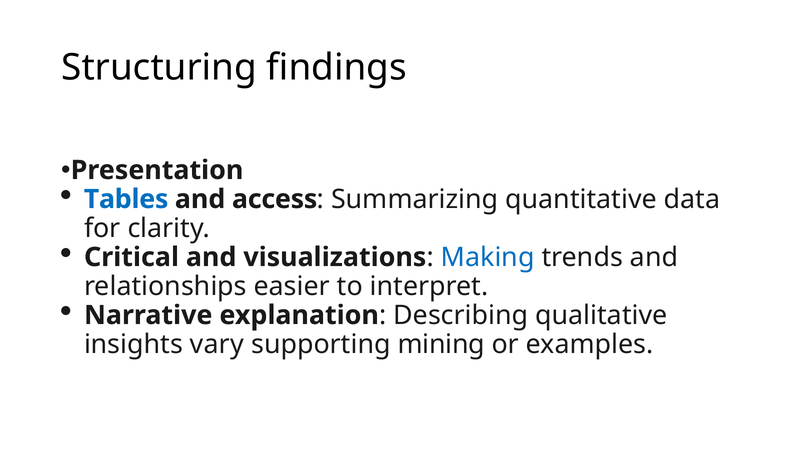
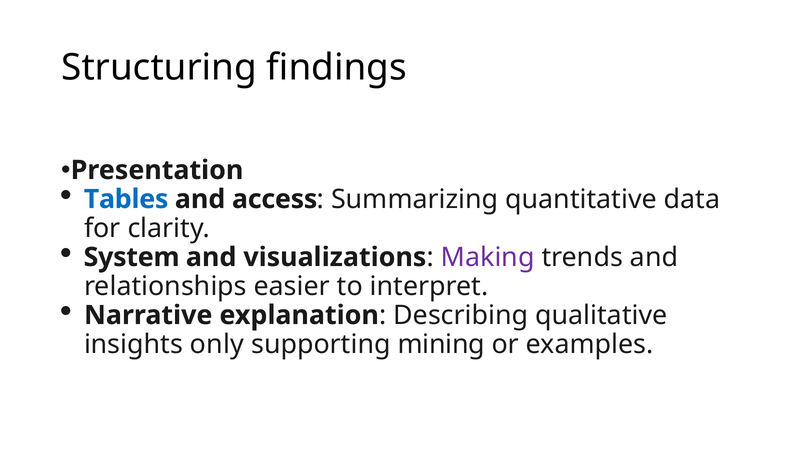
Critical: Critical -> System
Making colour: blue -> purple
vary: vary -> only
